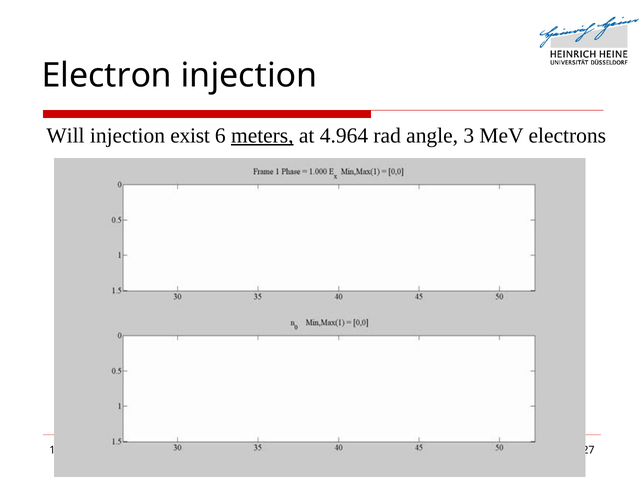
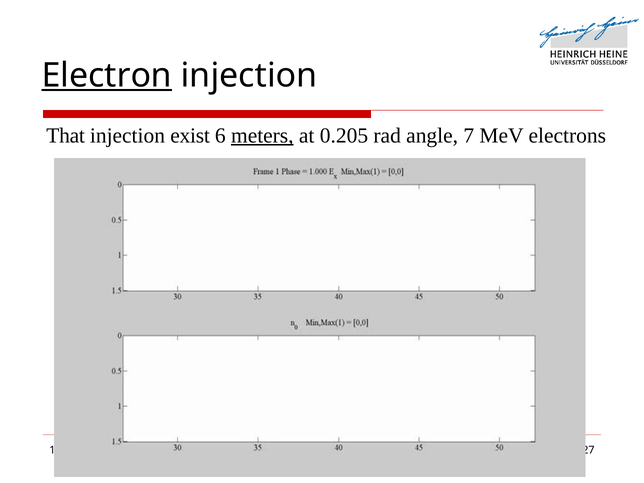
Electron underline: none -> present
Will: Will -> That
4.964: 4.964 -> 0.205
3: 3 -> 7
